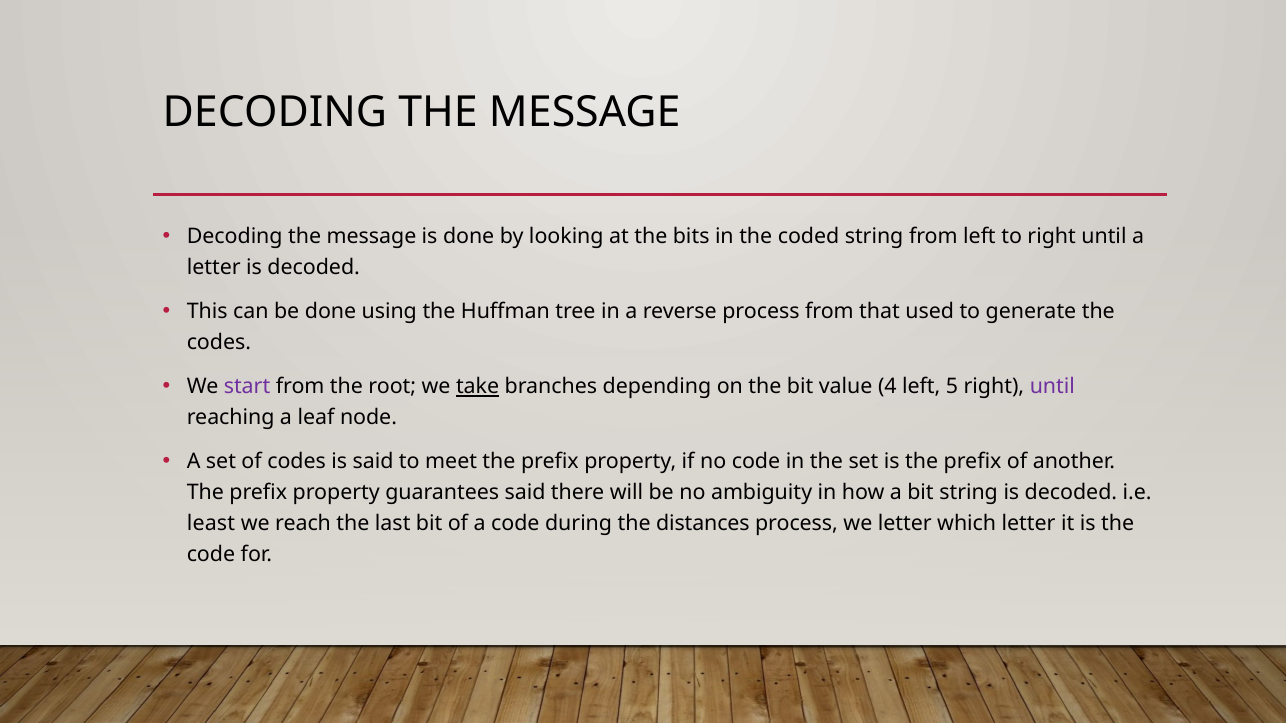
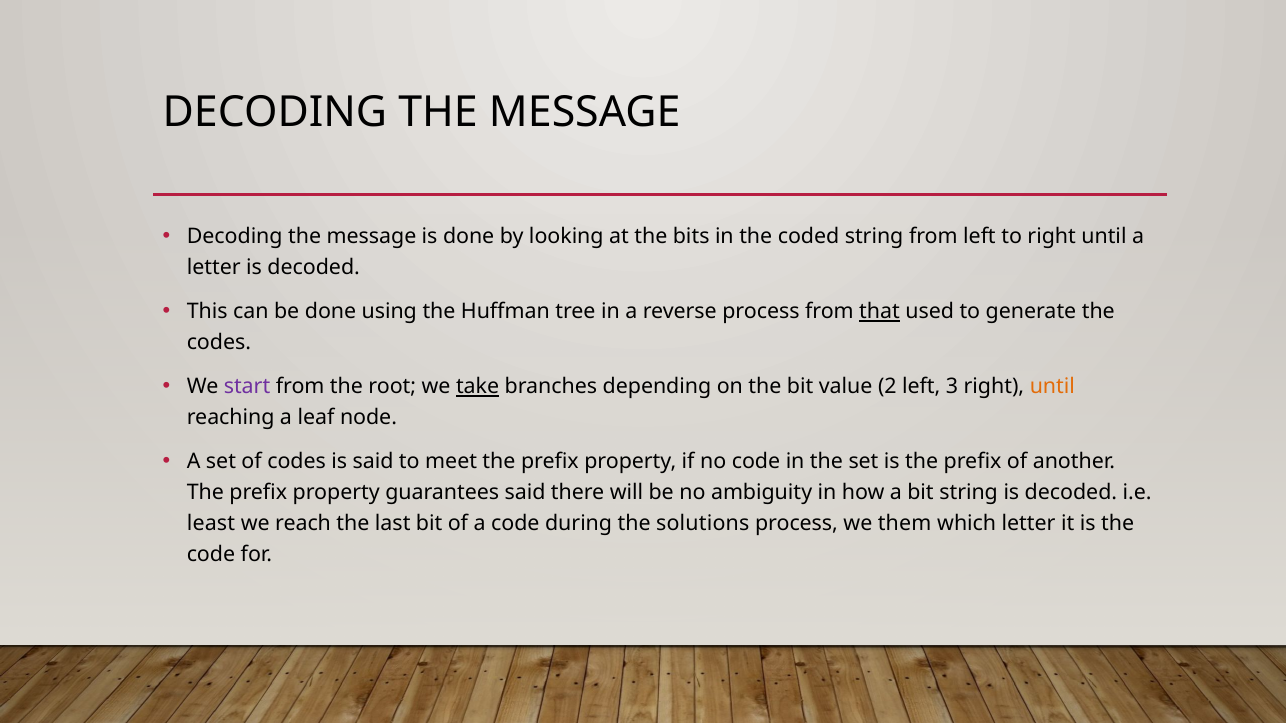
that underline: none -> present
4: 4 -> 2
5: 5 -> 3
until at (1052, 387) colour: purple -> orange
distances: distances -> solutions
we letter: letter -> them
